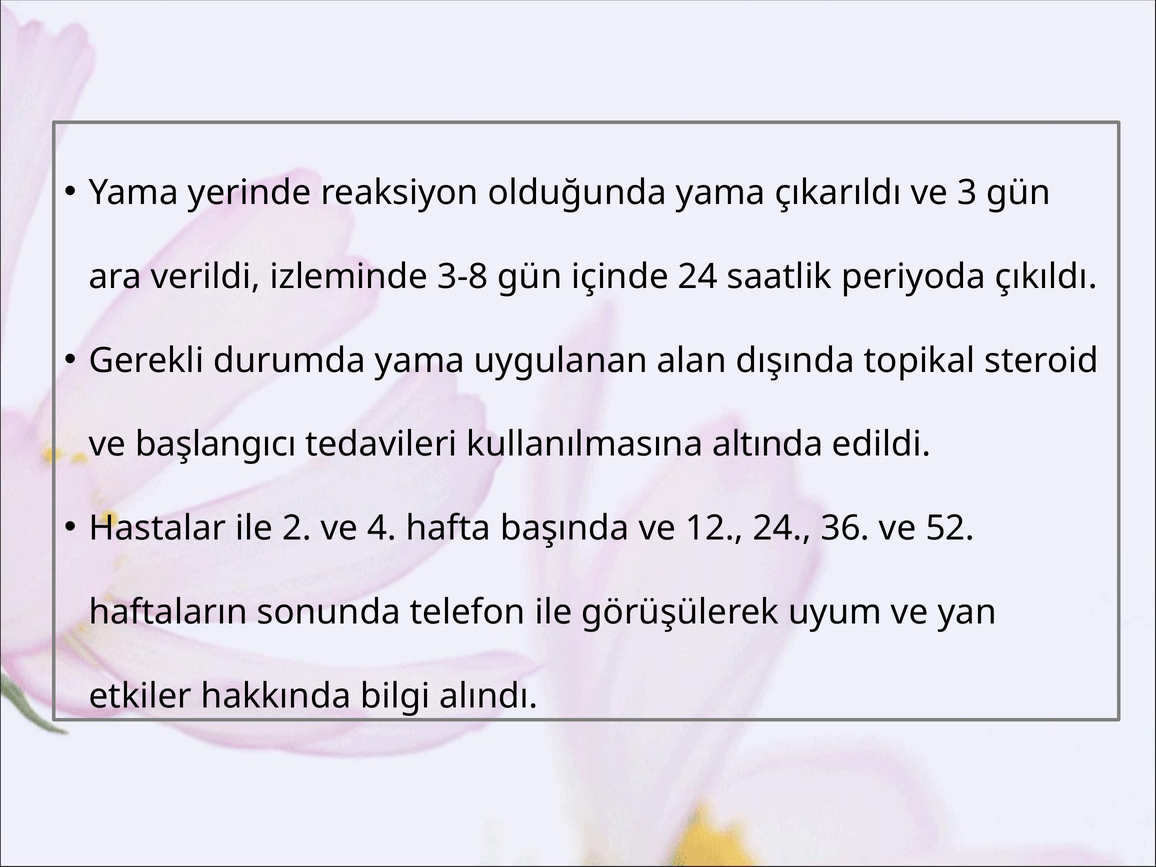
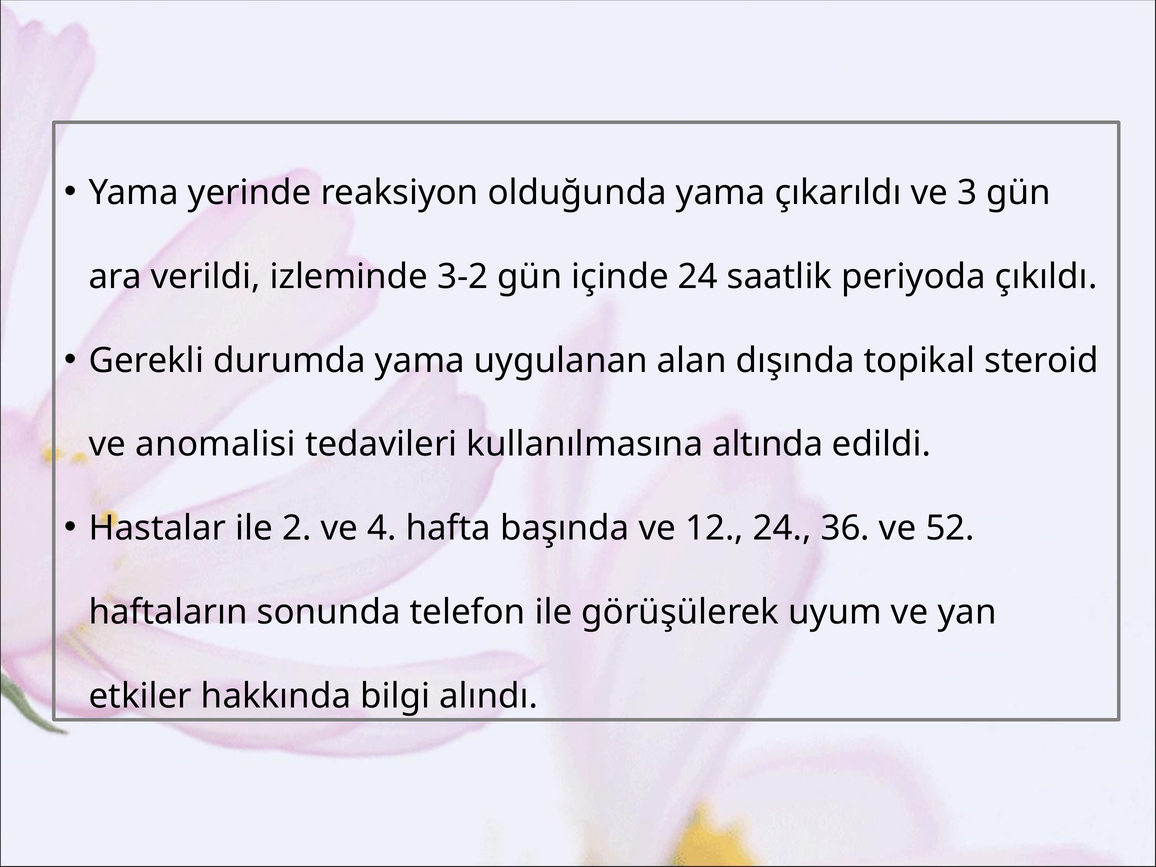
3-8: 3-8 -> 3-2
başlangıcı: başlangıcı -> anomalisi
